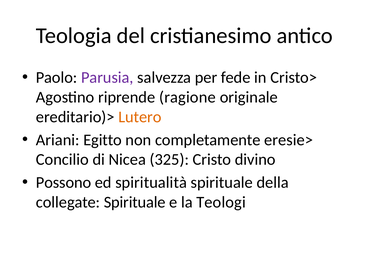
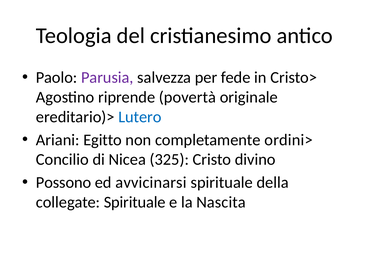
ragione: ragione -> povertà
Lutero colour: orange -> blue
eresie>: eresie> -> ordini>
spiritualità: spiritualità -> avvicinarsi
Teologi: Teologi -> Nascita
